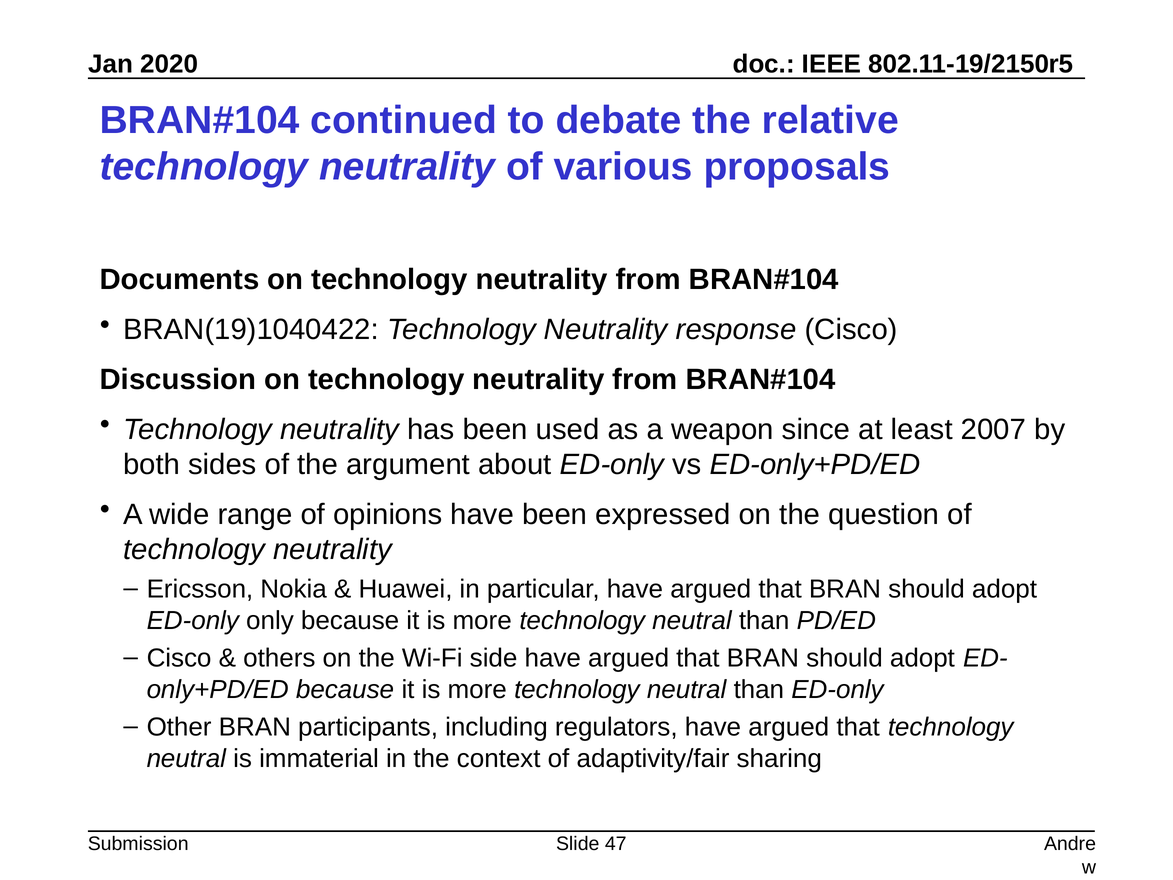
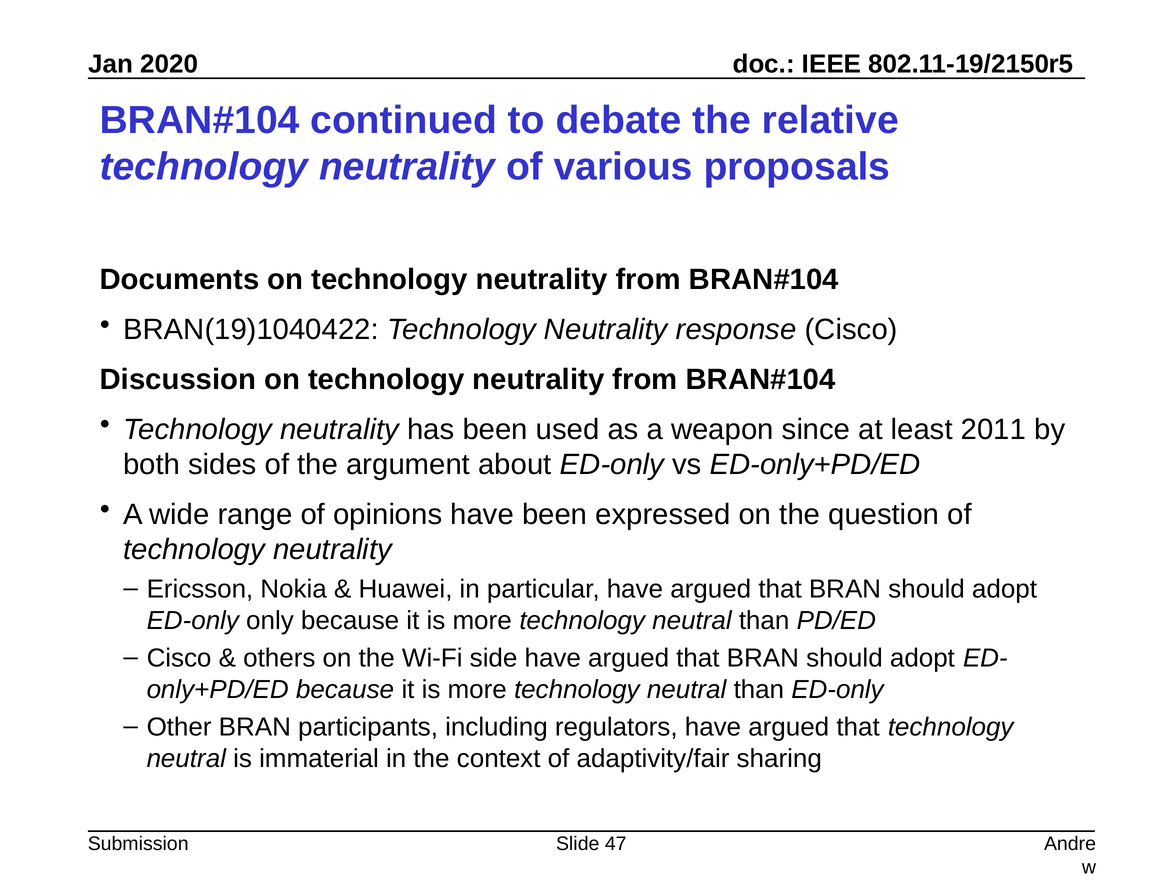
2007: 2007 -> 2011
